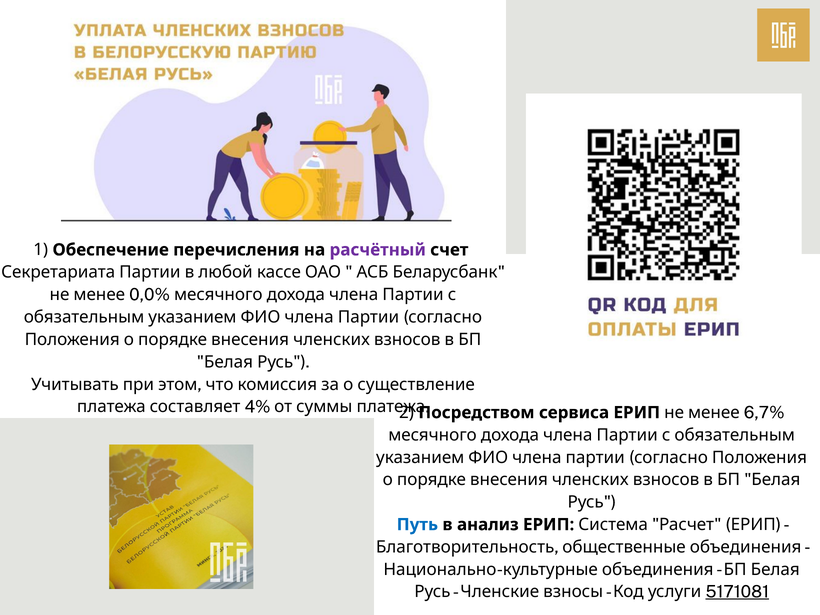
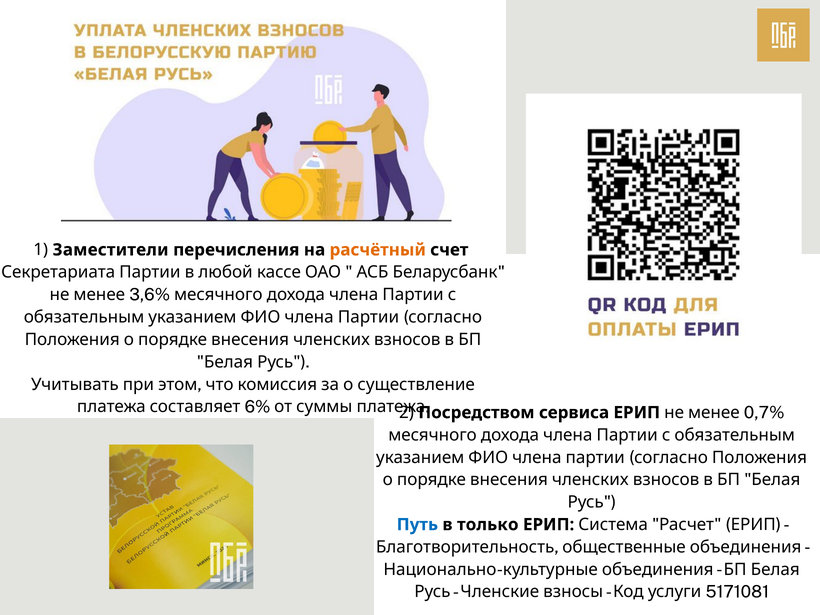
Обеспечение: Обеспечение -> Заместители
расчётный colour: purple -> orange
0,0%: 0,0% -> 3,6%
4%: 4% -> 6%
6,7%: 6,7% -> 0,7%
анализ: анализ -> только
5171081 underline: present -> none
